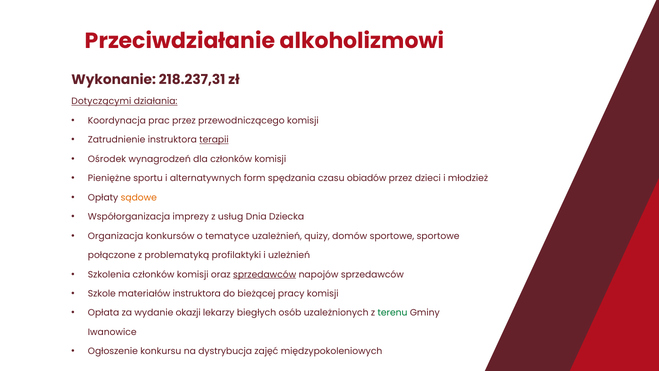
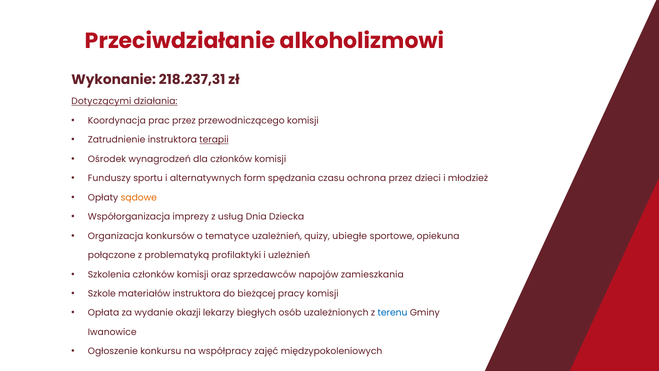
Pieniężne: Pieniężne -> Funduszy
obiadów: obiadów -> ochrona
domów: domów -> ubiegłe
sportowe sportowe: sportowe -> opiekuna
sprzedawców at (265, 274) underline: present -> none
napojów sprzedawców: sprzedawców -> zamieszkania
terenu colour: green -> blue
dystrybucja: dystrybucja -> współpracy
